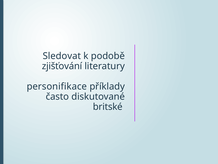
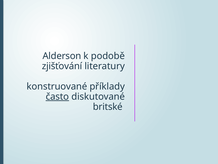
Sledovat: Sledovat -> Alderson
personifikace: personifikace -> konstruované
často underline: none -> present
